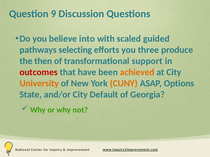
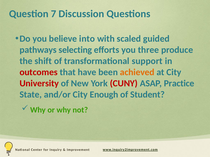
9: 9 -> 7
then: then -> shift
University colour: orange -> red
CUNY colour: orange -> red
Options: Options -> Practice
Default: Default -> Enough
Georgia: Georgia -> Student
